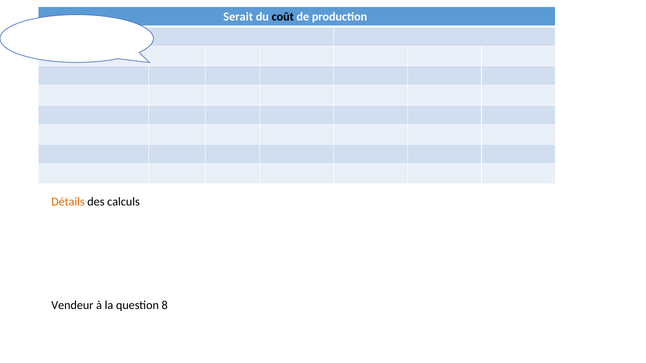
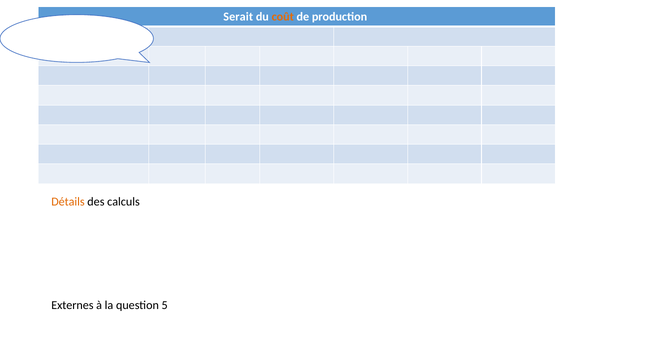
coût colour: black -> orange
Vendeur: Vendeur -> Externes
8: 8 -> 5
